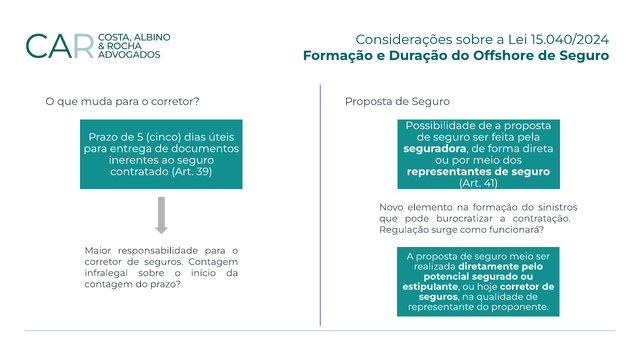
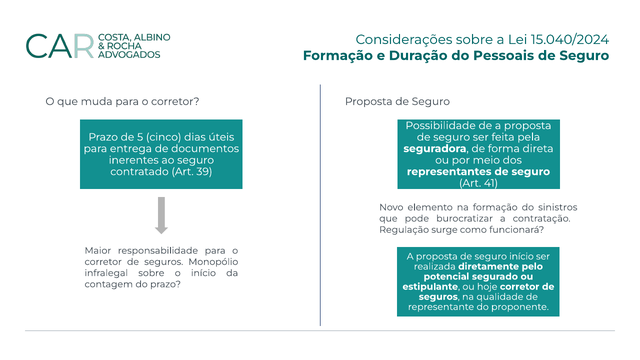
Offshore: Offshore -> Pessoais
seguro meio: meio -> início
seguros Contagem: Contagem -> Monopólio
